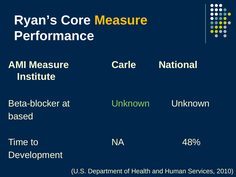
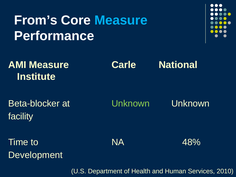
Ryan’s: Ryan’s -> From’s
Measure at (121, 20) colour: yellow -> light blue
based: based -> facility
